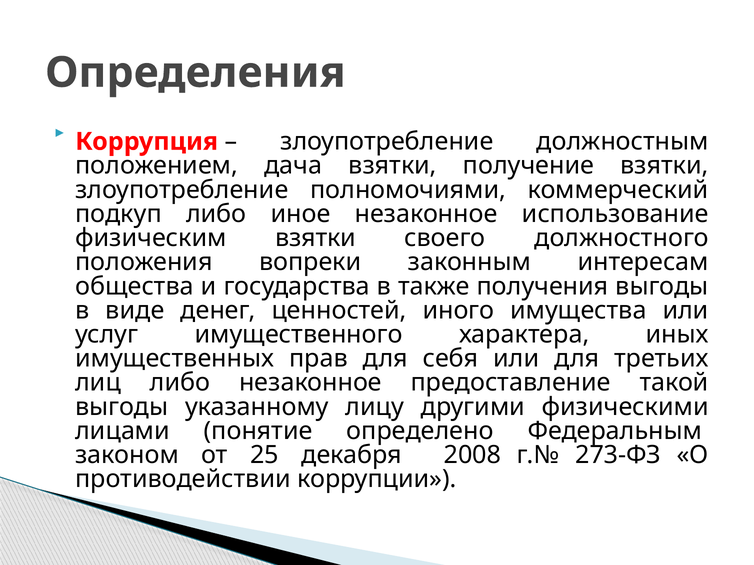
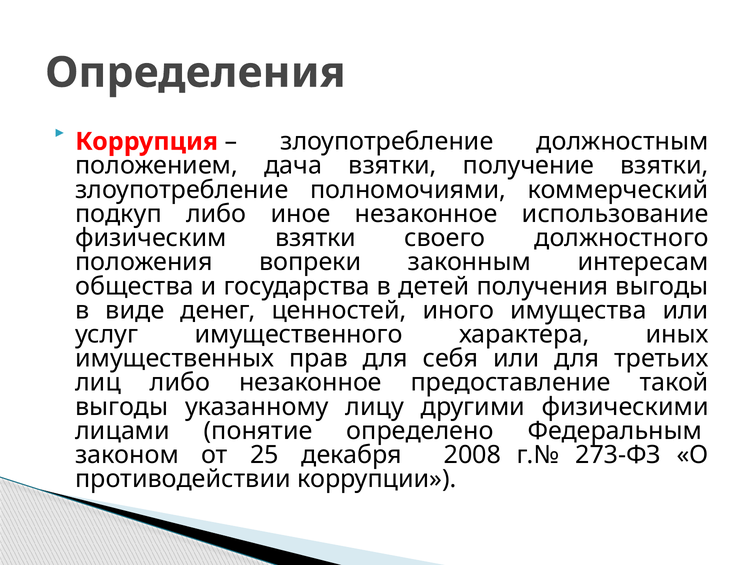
также: также -> детей
